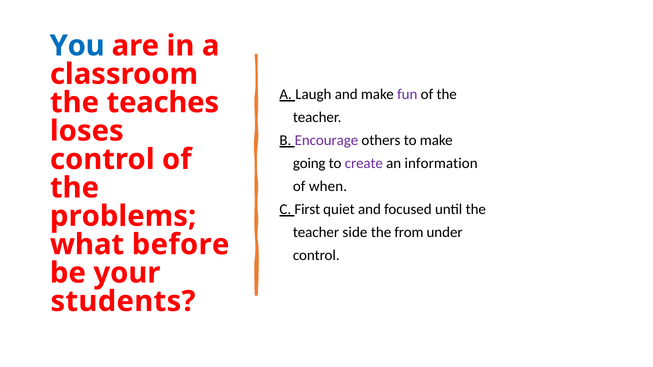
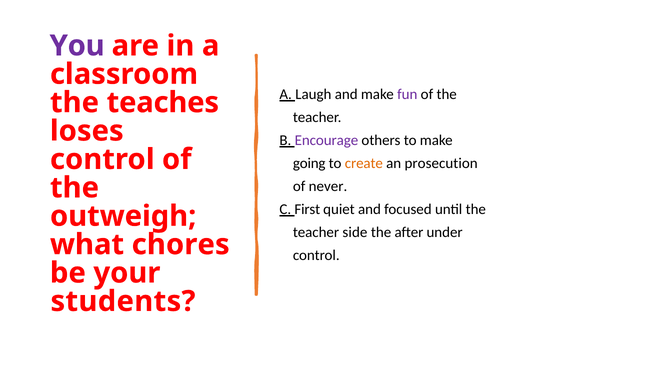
You colour: blue -> purple
create colour: purple -> orange
information: information -> prosecution
when: when -> never
problems: problems -> outweigh
from: from -> after
before: before -> chores
